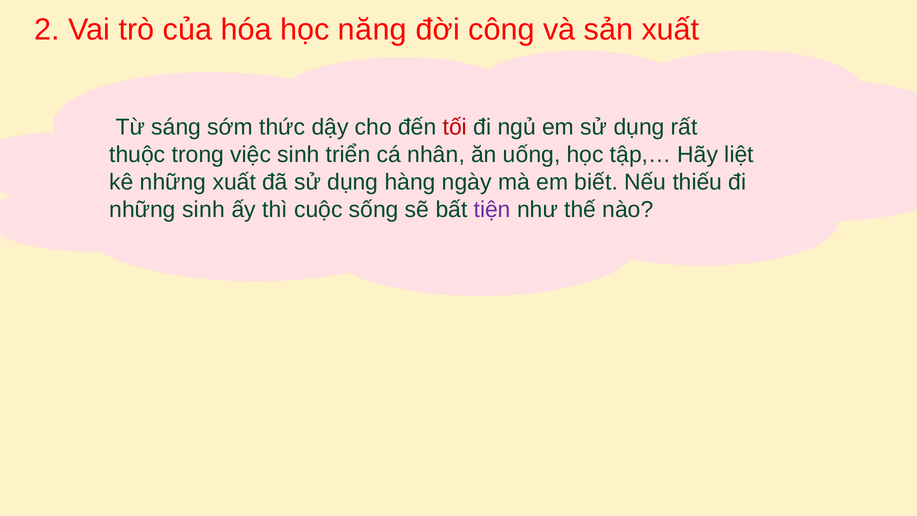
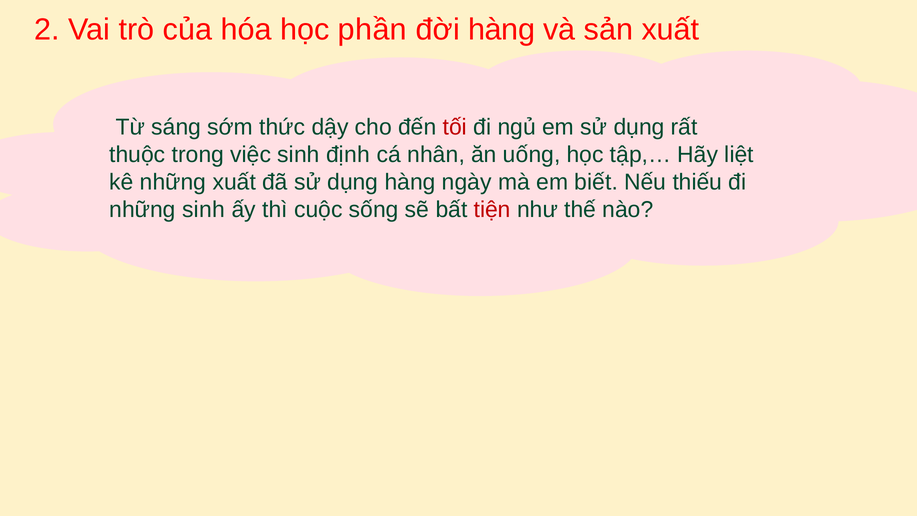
năng: năng -> phần
đời công: công -> hàng
triển: triển -> định
tiện colour: purple -> red
